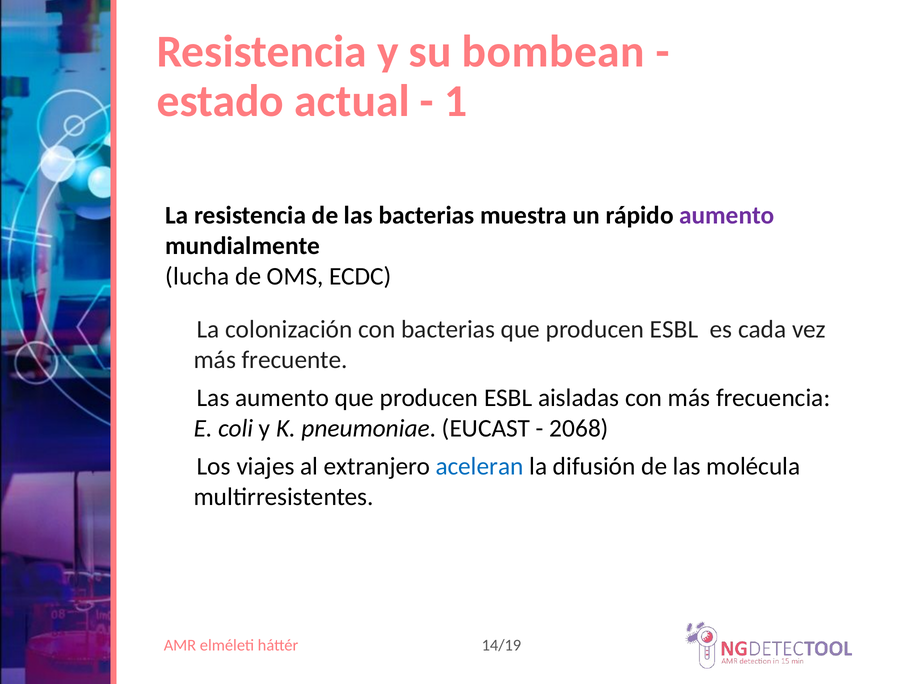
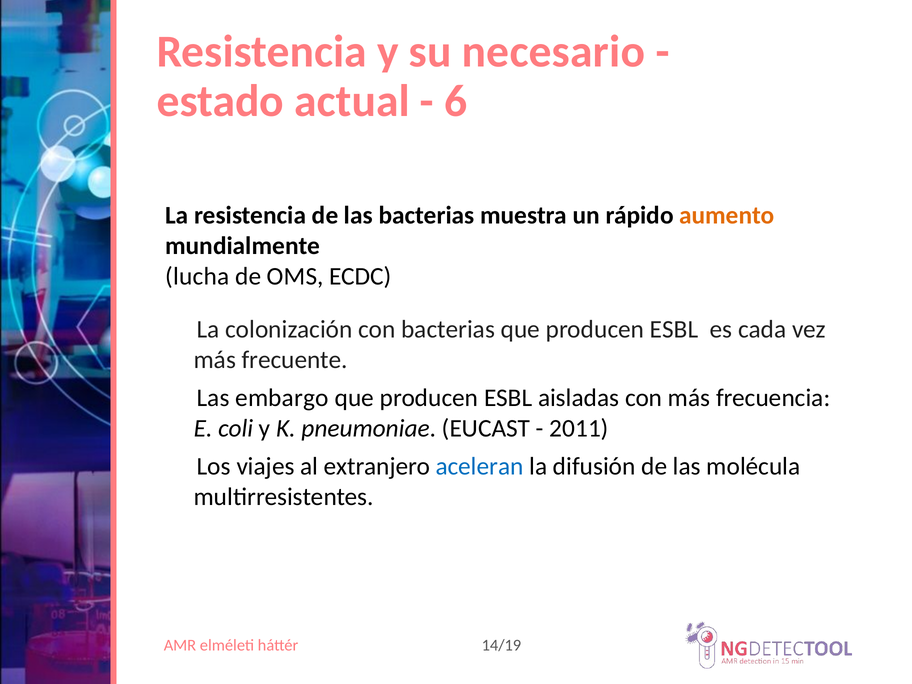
bombean: bombean -> necesario
1: 1 -> 6
aumento at (727, 216) colour: purple -> orange
aumento at (282, 398): aumento -> embargo
2068: 2068 -> 2011
